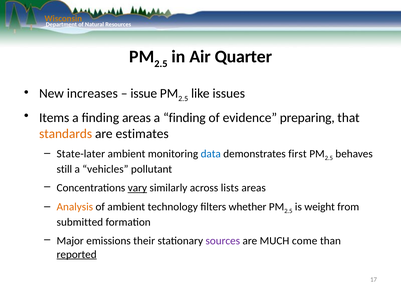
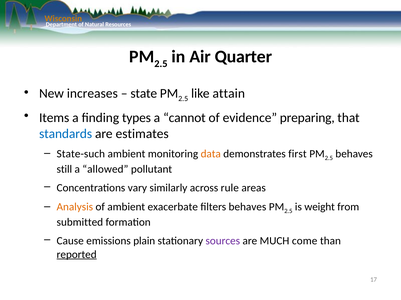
issue: issue -> state
issues: issues -> attain
finding areas: areas -> types
finding at (184, 118): finding -> cannot
standards colour: orange -> blue
State-later: State-later -> State-such
data colour: blue -> orange
vehicles: vehicles -> allowed
vary underline: present -> none
lists: lists -> rule
technology: technology -> exacerbate
filters whether: whether -> behaves
Major: Major -> Cause
their: their -> plain
